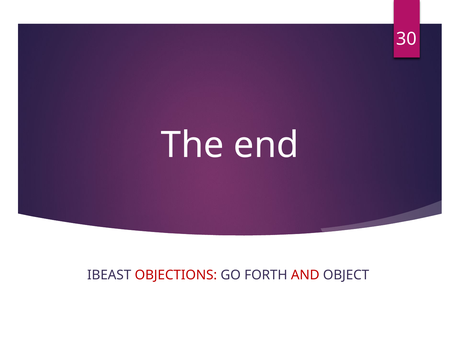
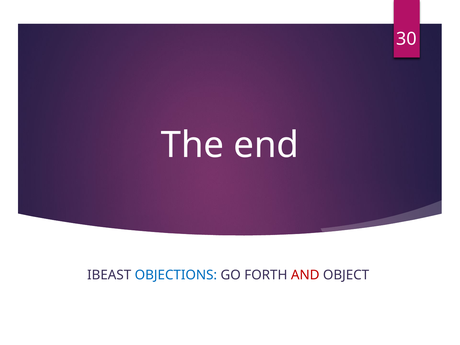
OBJECTIONS colour: red -> blue
